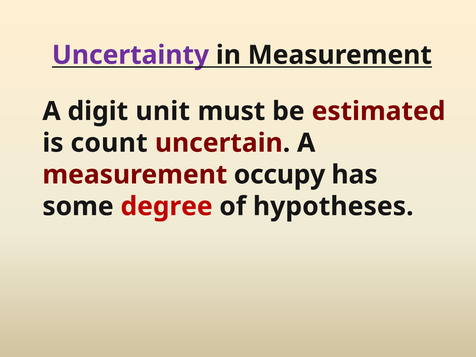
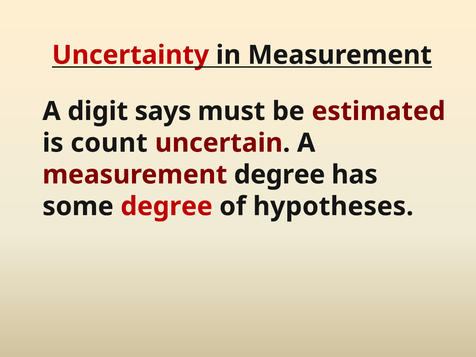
Uncertainty colour: purple -> red
unit: unit -> says
measurement occupy: occupy -> degree
